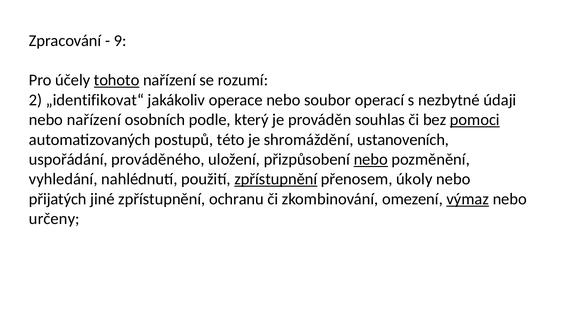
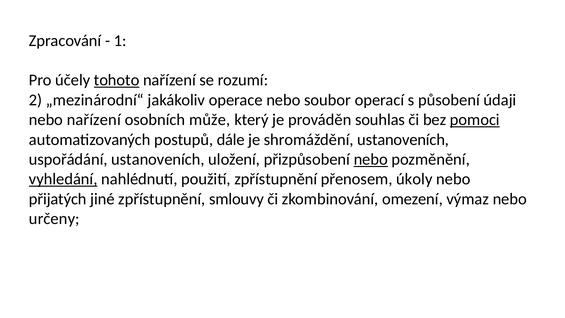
9: 9 -> 1
„identifikovat“: „identifikovat“ -> „mezinárodní“
nezbytné: nezbytné -> působení
podle: podle -> může
této: této -> dále
uspořádání prováděného: prováděného -> ustanoveních
vyhledání underline: none -> present
zpřístupnění at (276, 179) underline: present -> none
ochranu: ochranu -> smlouvy
výmaz underline: present -> none
